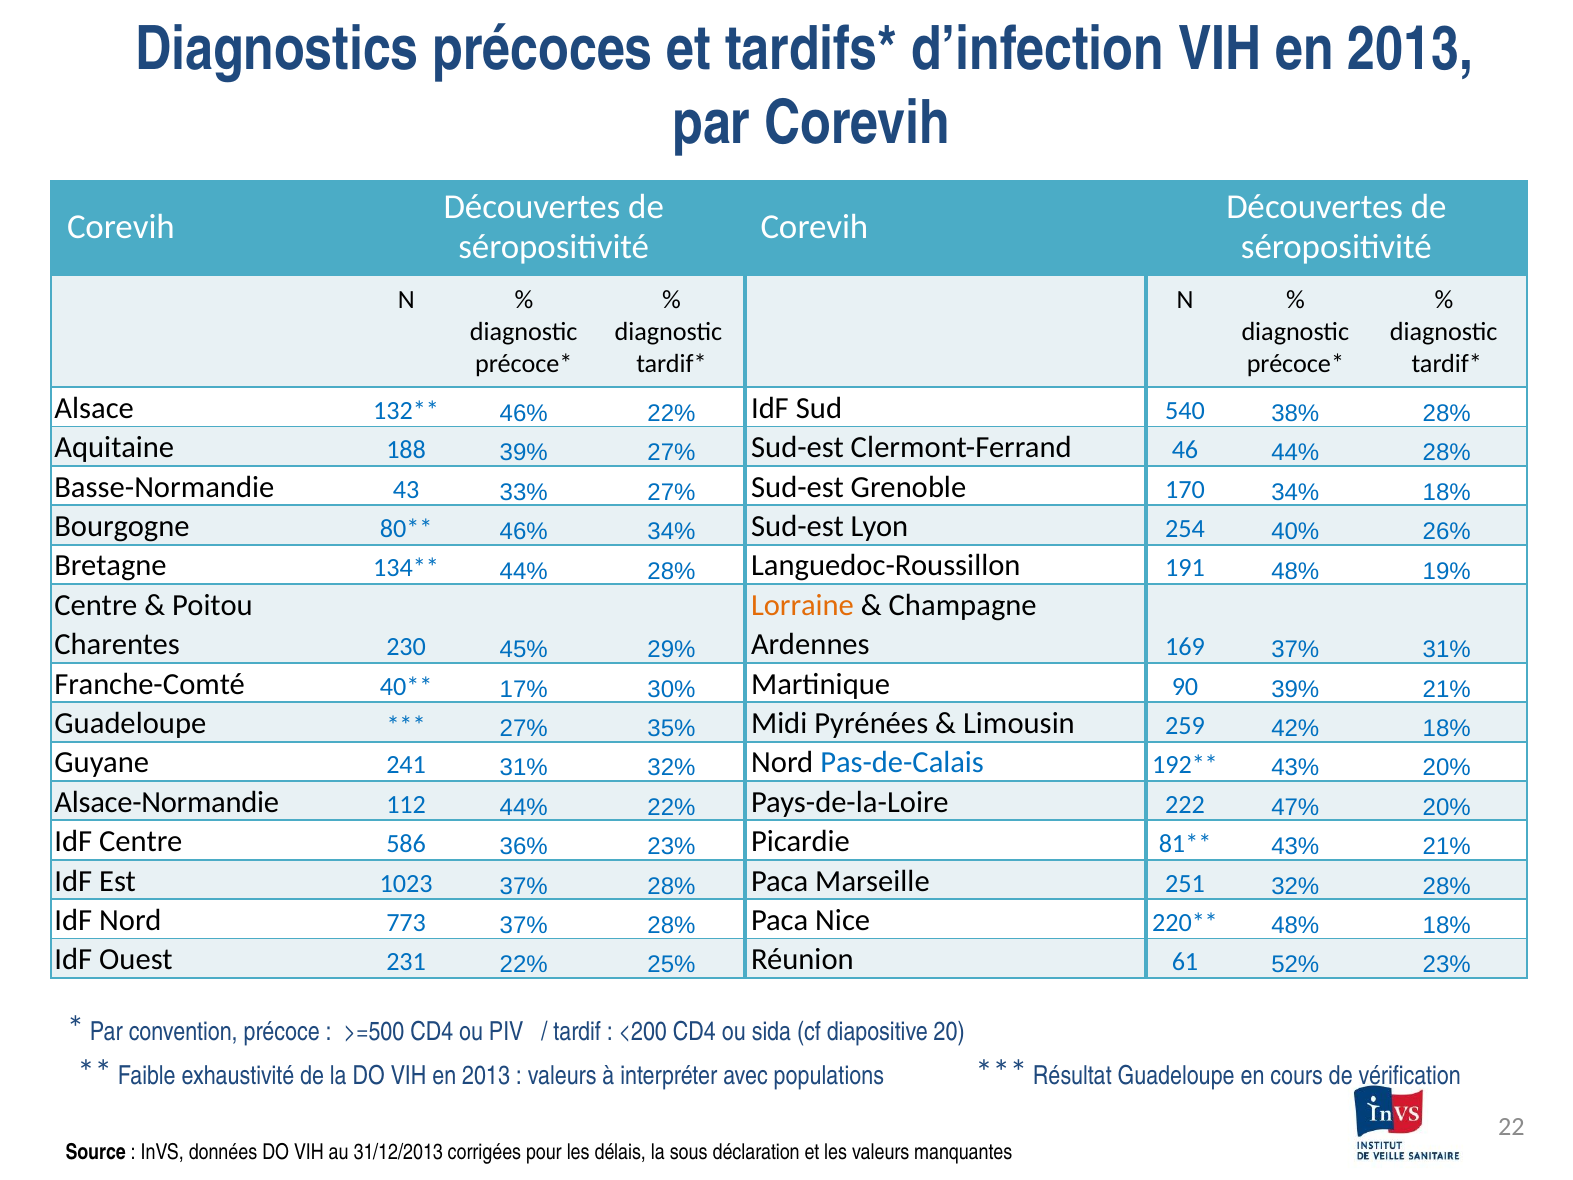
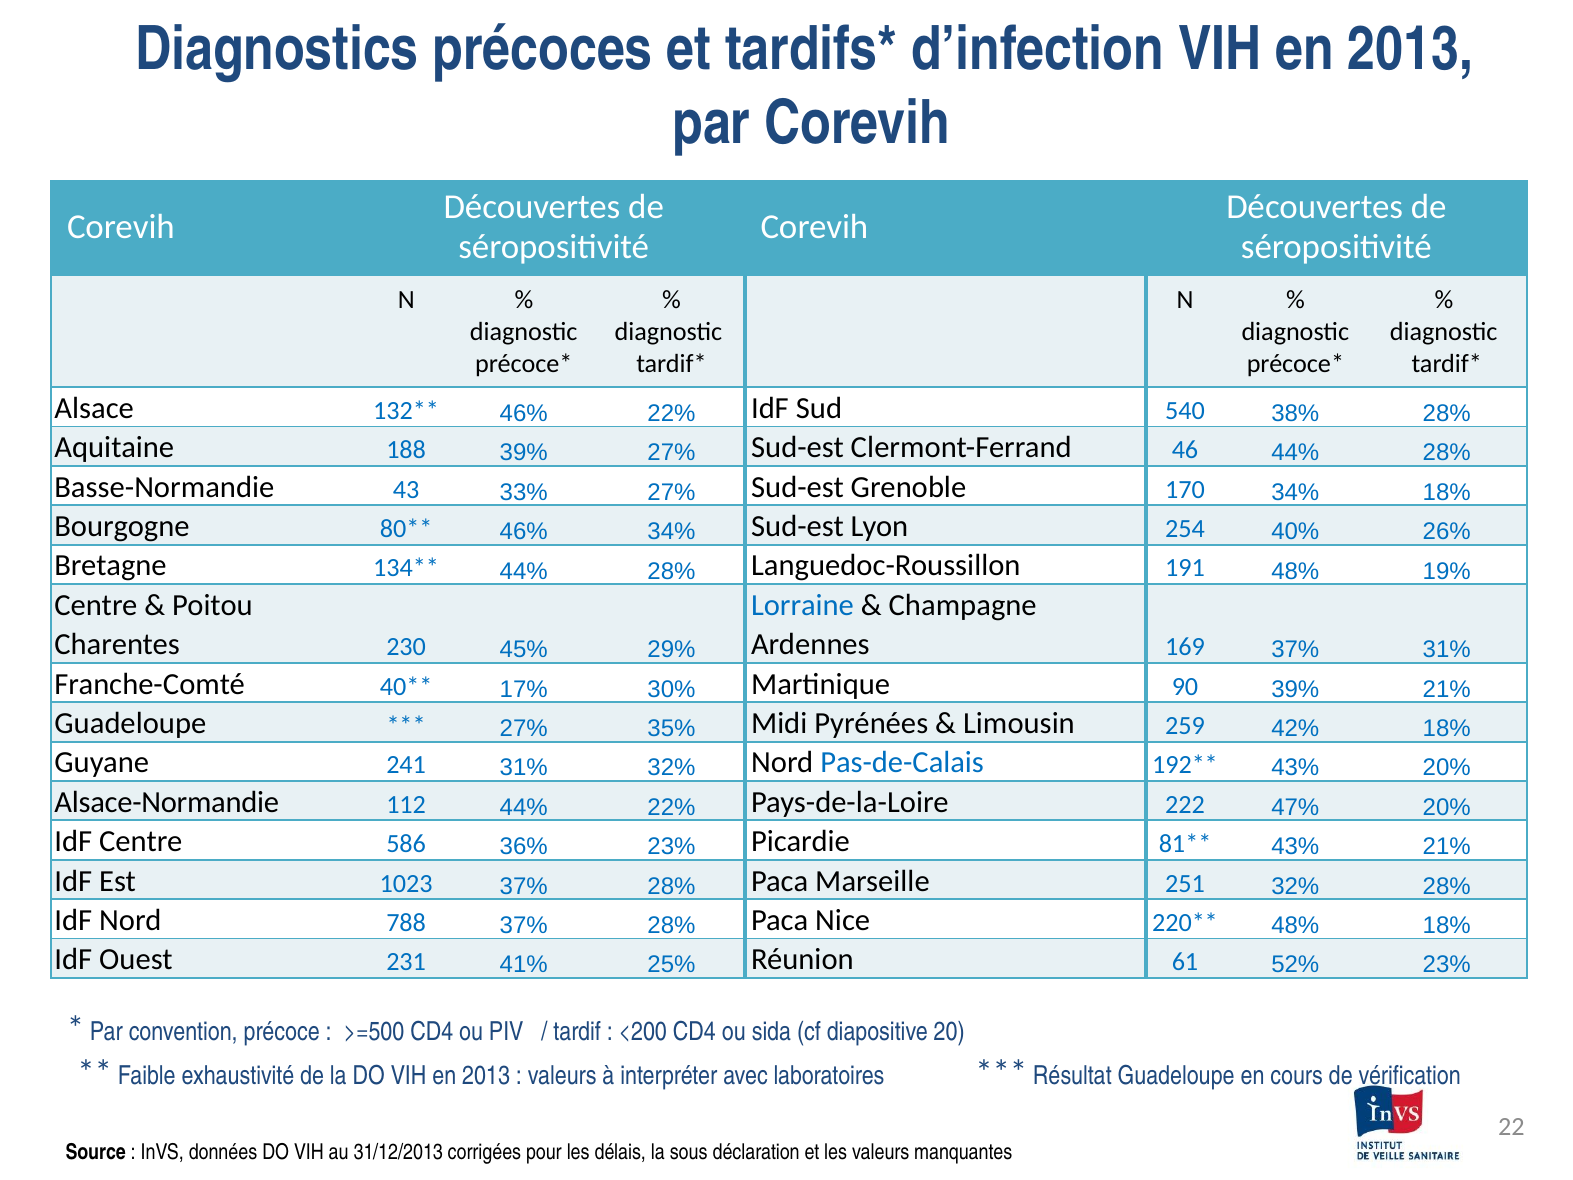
Lorraine colour: orange -> blue
773: 773 -> 788
231 22%: 22% -> 41%
populations: populations -> laboratoires
